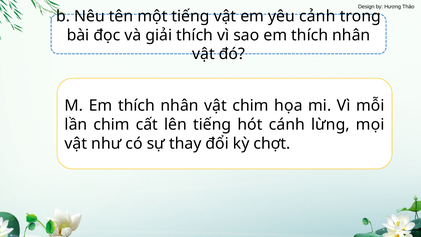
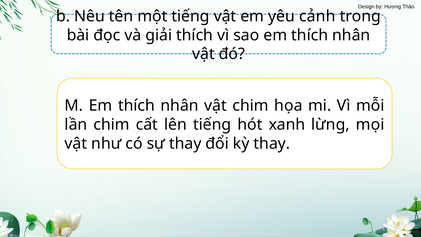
cánh: cánh -> xanh
kỳ chợt: chợt -> thay
